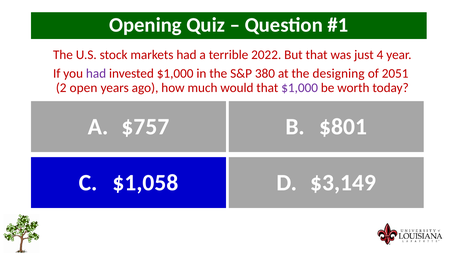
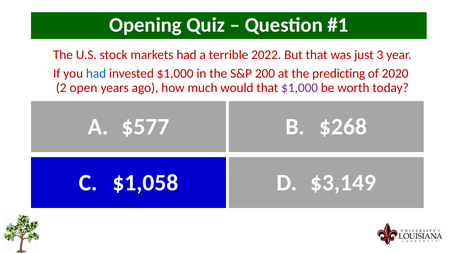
4: 4 -> 3
had at (96, 74) colour: purple -> blue
380: 380 -> 200
designing: designing -> predicting
2051: 2051 -> 2020
$757: $757 -> $577
$801: $801 -> $268
